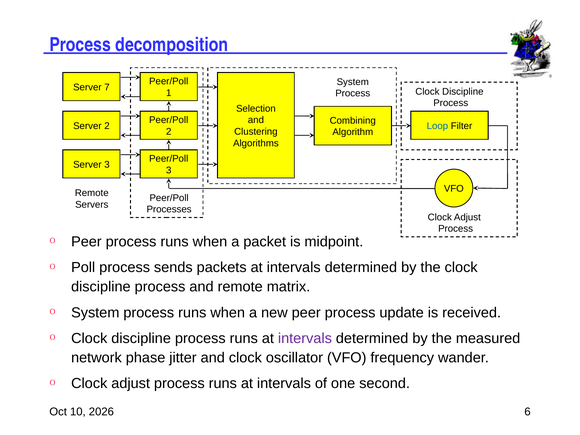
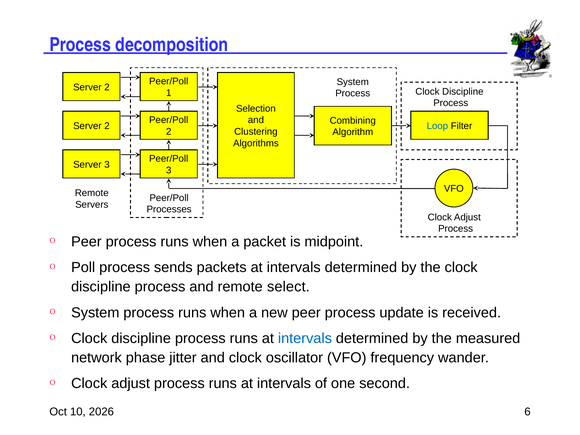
7 at (107, 87): 7 -> 2
matrix: matrix -> select
intervals at (305, 338) colour: purple -> blue
